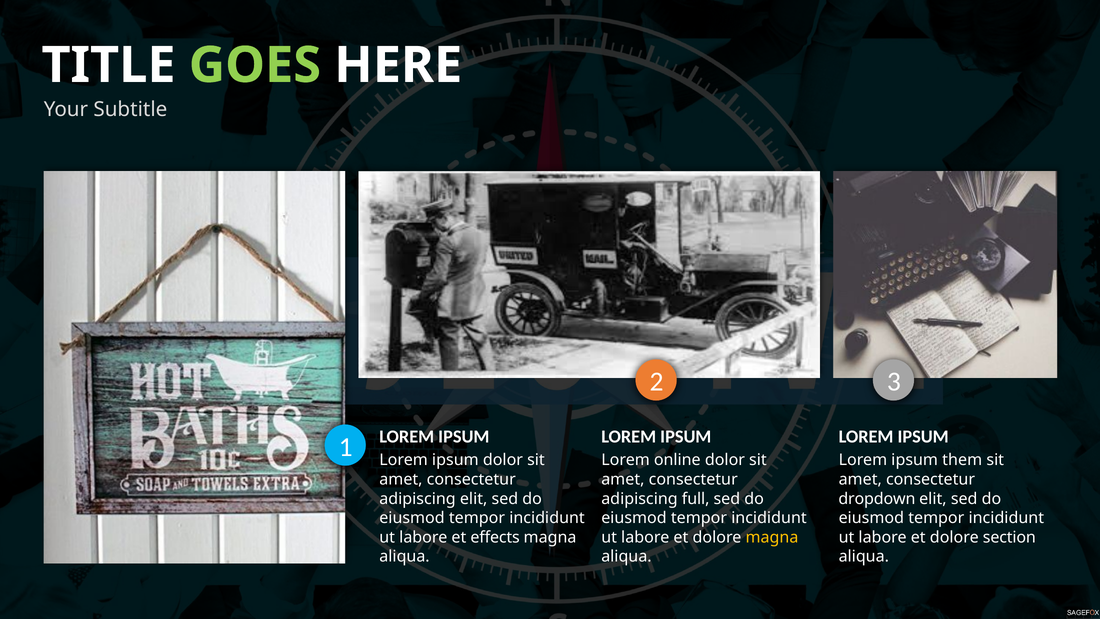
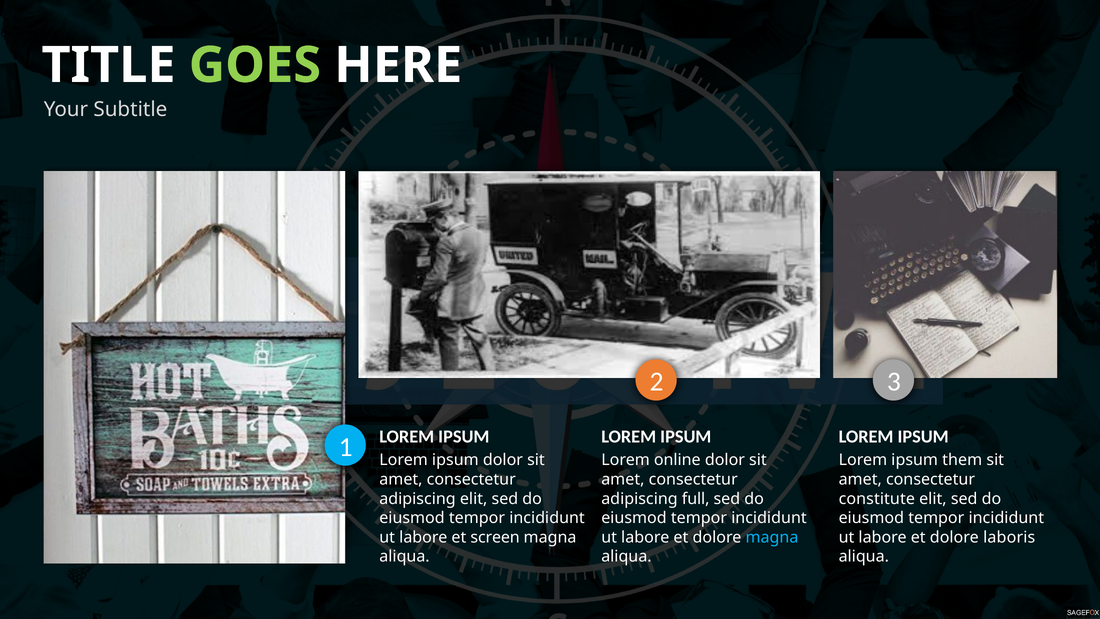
dropdown: dropdown -> constitute
effects: effects -> screen
magna at (772, 537) colour: yellow -> light blue
section: section -> laboris
